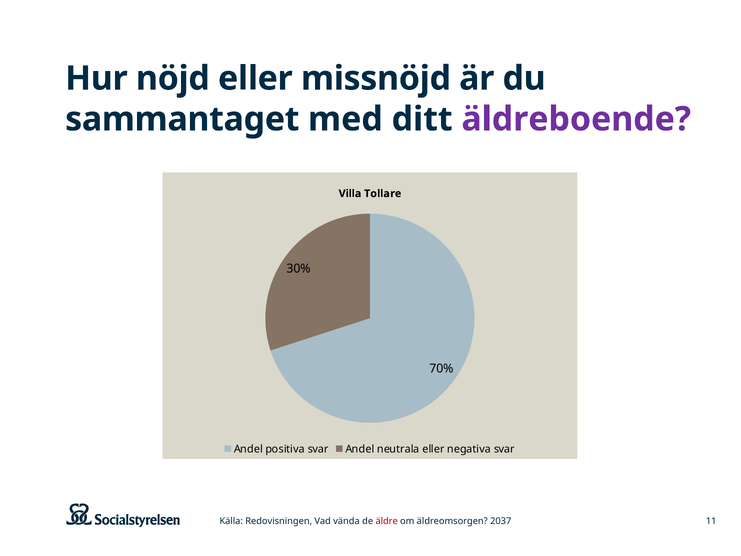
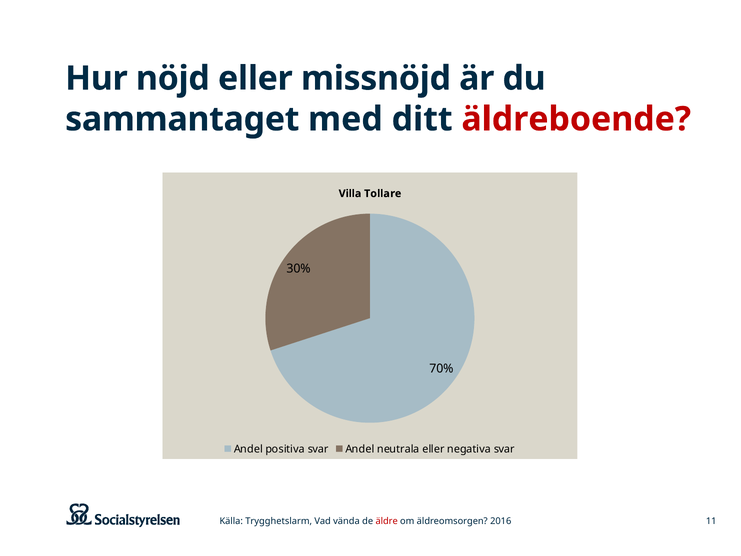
äldreboende colour: purple -> red
Redovisningen: Redovisningen -> Trygghetslarm
2037: 2037 -> 2016
